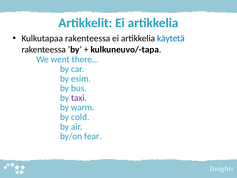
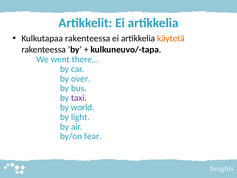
käytetä colour: blue -> orange
esim: esim -> over
warm: warm -> world
cold: cold -> light
